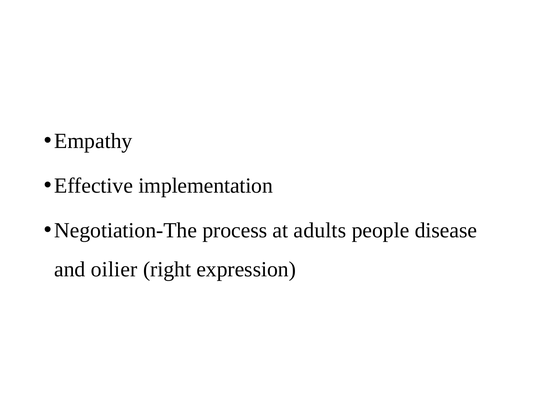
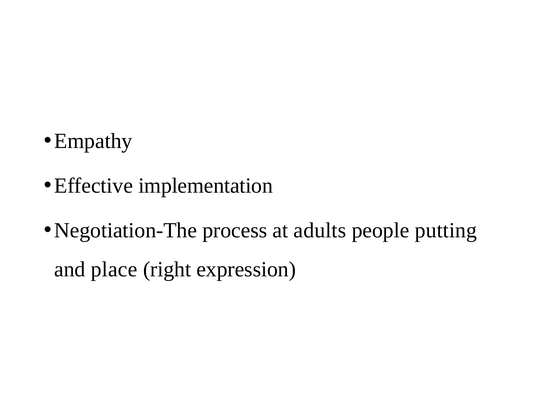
disease: disease -> putting
oilier: oilier -> place
